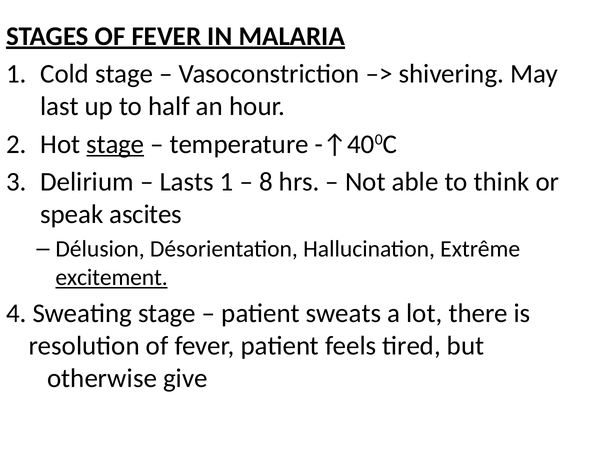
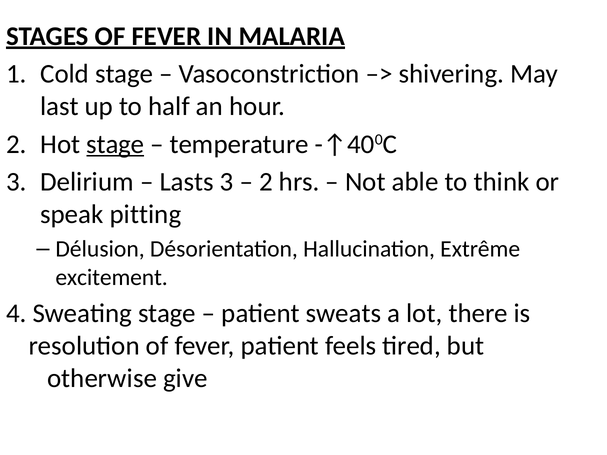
Lasts 1: 1 -> 3
8 at (266, 182): 8 -> 2
ascites: ascites -> pitting
excitement underline: present -> none
